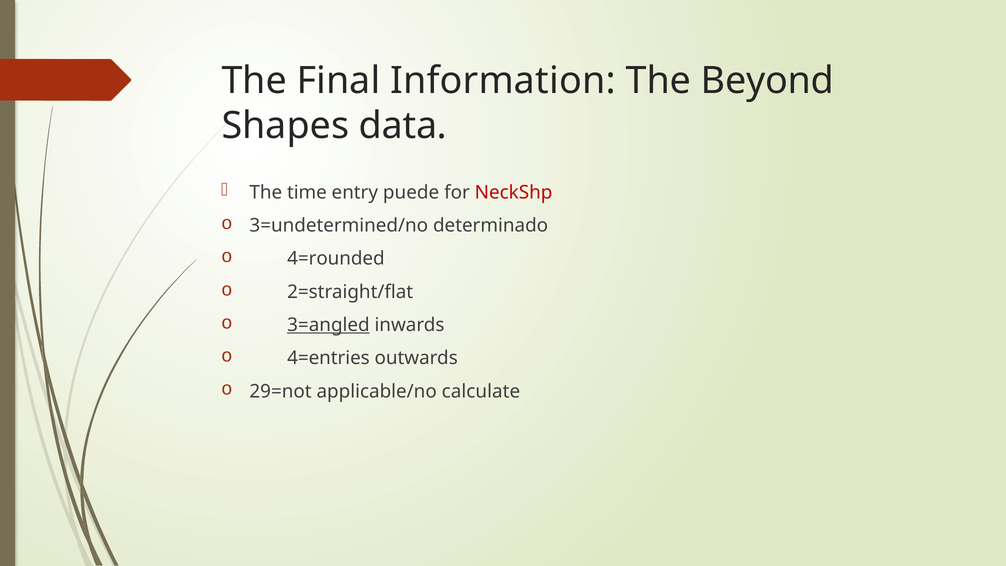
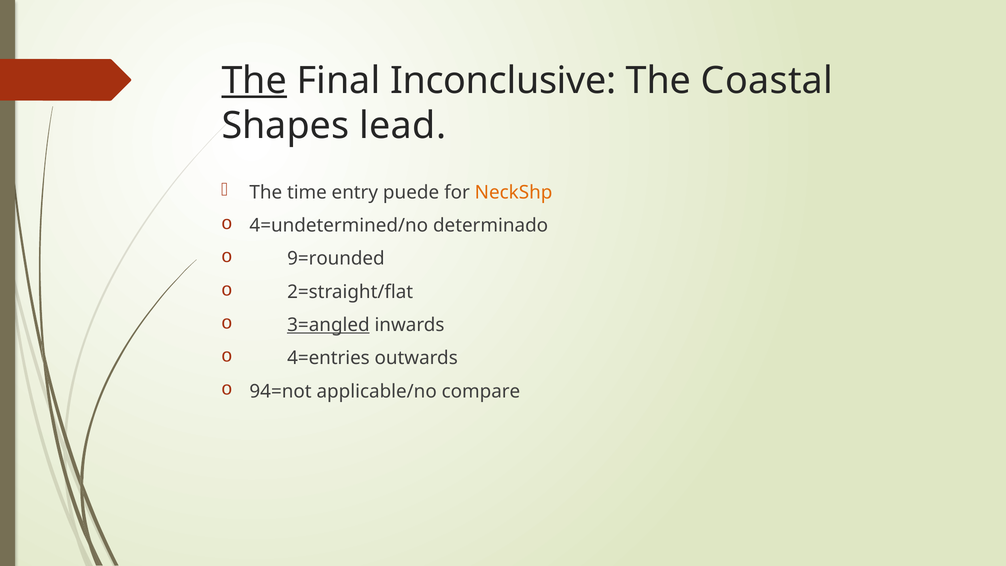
The at (254, 81) underline: none -> present
Information: Information -> Inconclusive
Beyond: Beyond -> Coastal
data: data -> lead
NeckShp colour: red -> orange
3=undetermined/no: 3=undetermined/no -> 4=undetermined/no
4=rounded: 4=rounded -> 9=rounded
29=not: 29=not -> 94=not
calculate: calculate -> compare
